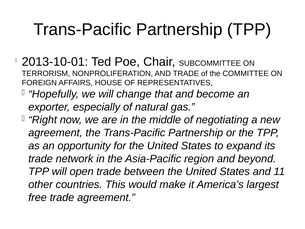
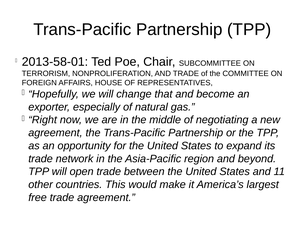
2013-10-01: 2013-10-01 -> 2013-58-01
